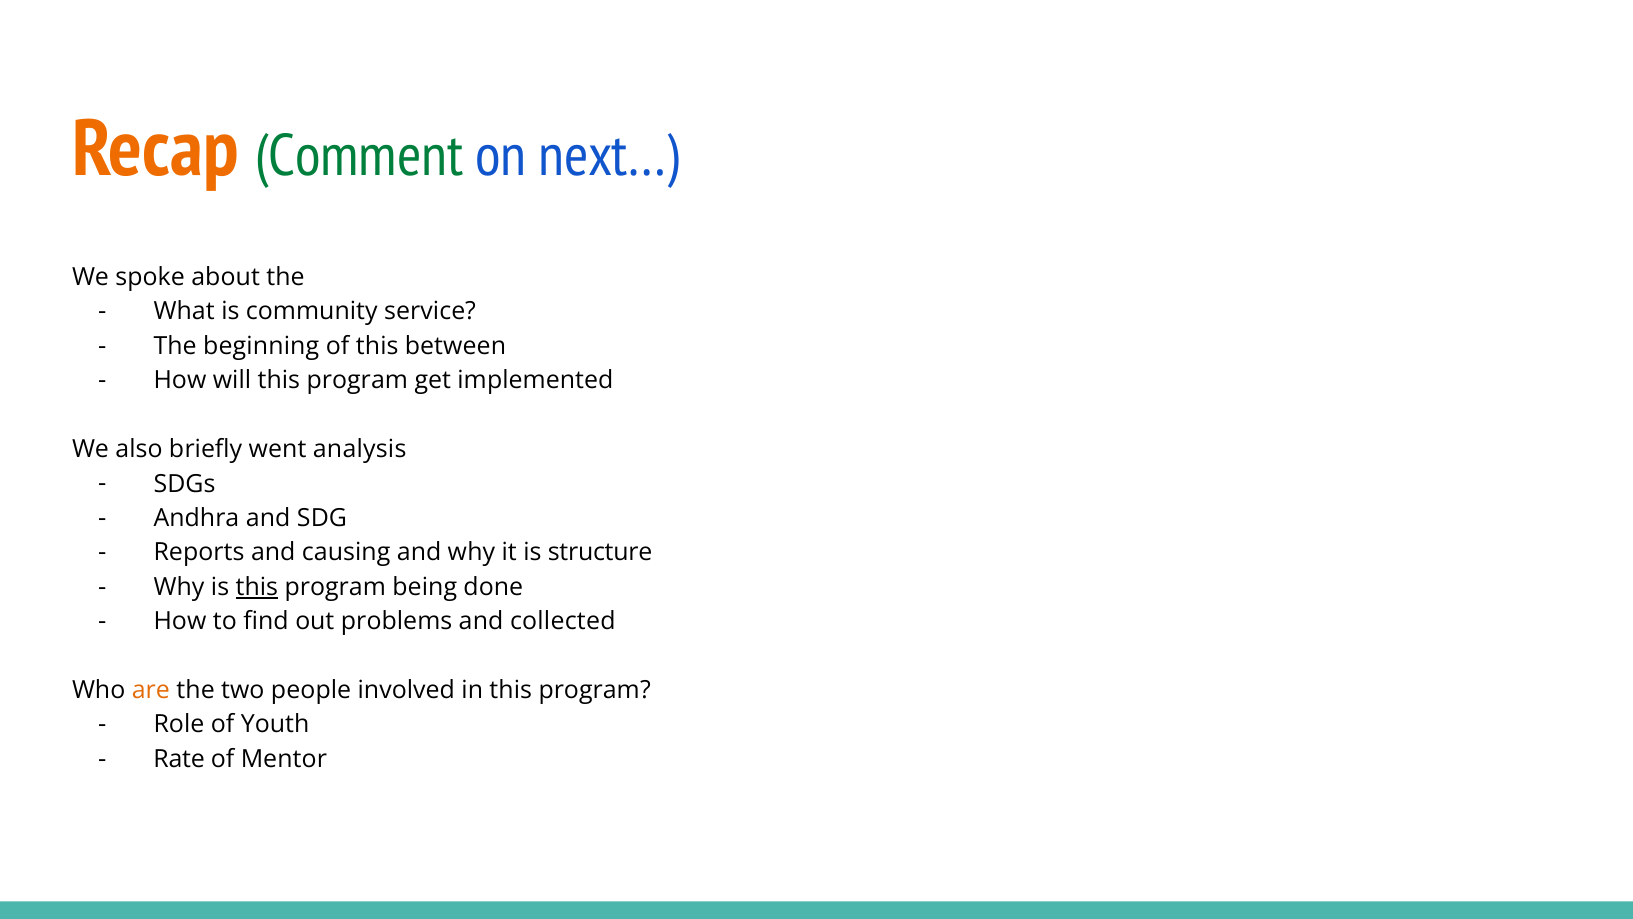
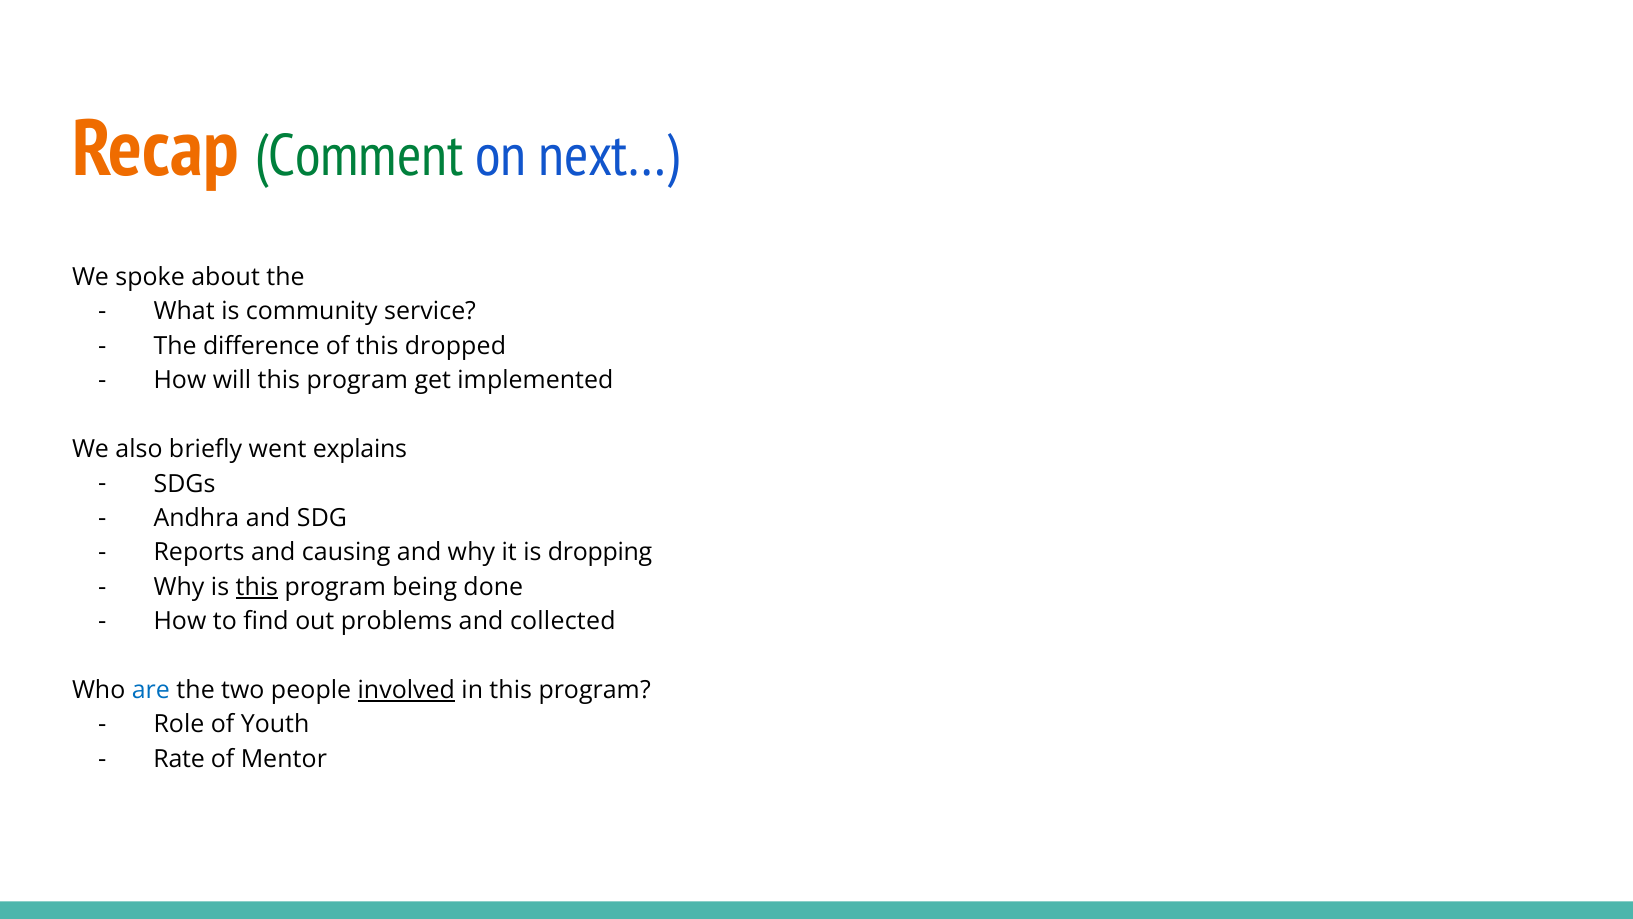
beginning: beginning -> difference
between: between -> dropped
analysis: analysis -> explains
structure: structure -> dropping
are colour: orange -> blue
involved underline: none -> present
